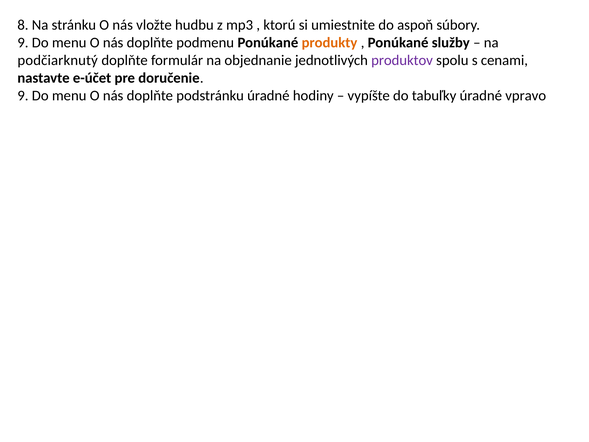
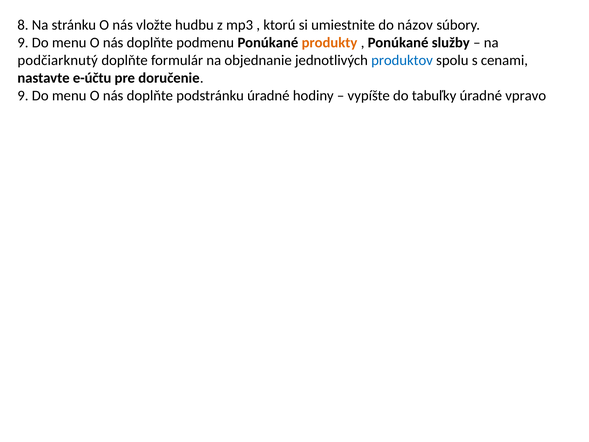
aspoň: aspoň -> názov
produktov colour: purple -> blue
e-účet: e-účet -> e-účtu
